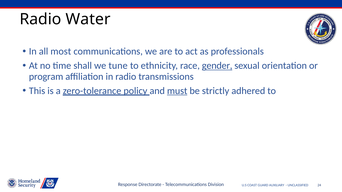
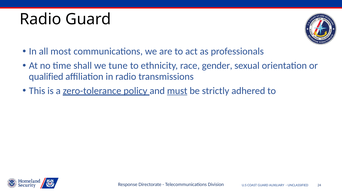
Radio Water: Water -> Guard
gender underline: present -> none
program: program -> qualified
